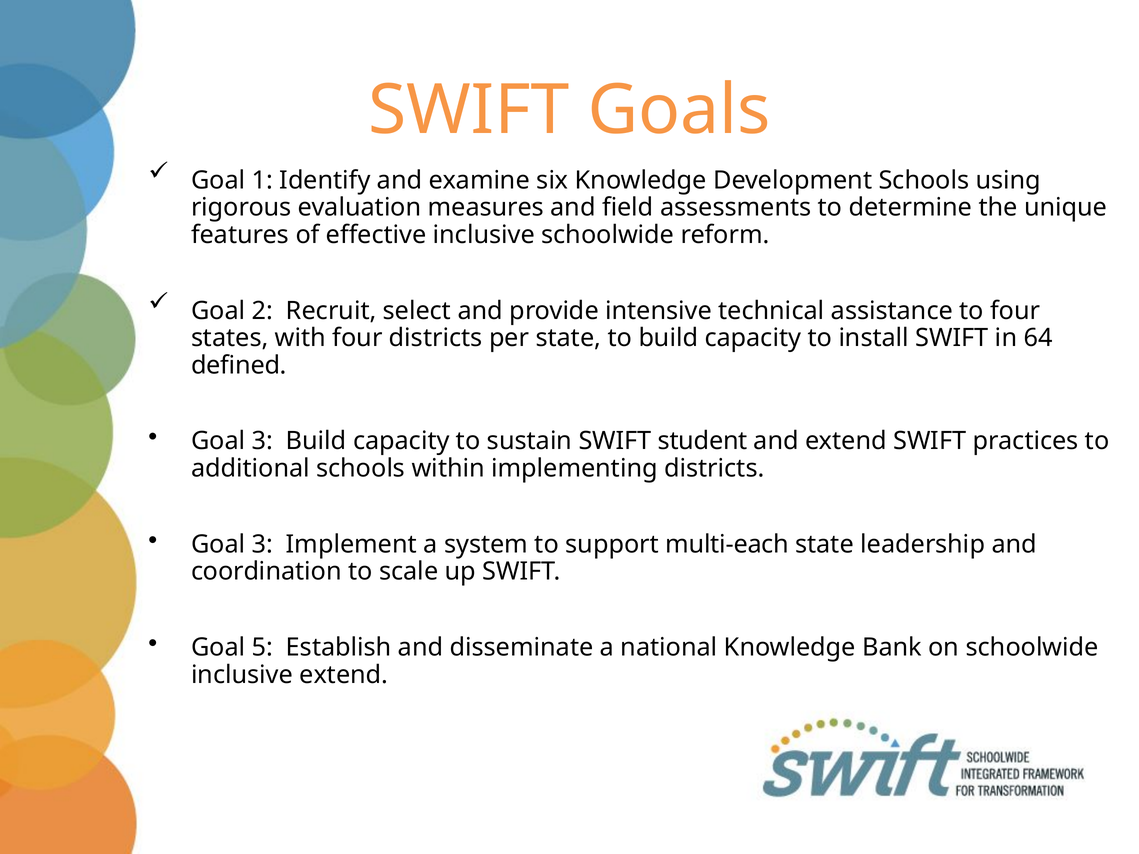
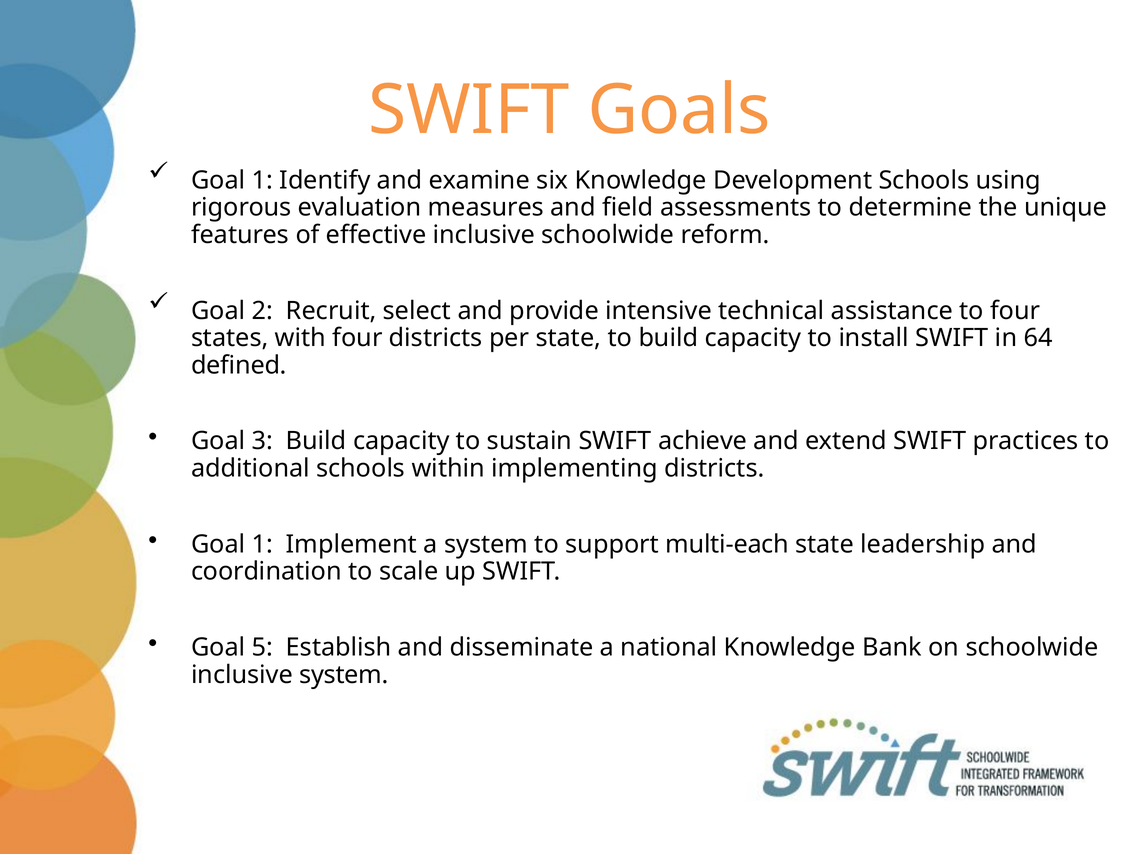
student: student -> achieve
3 at (262, 544): 3 -> 1
inclusive extend: extend -> system
